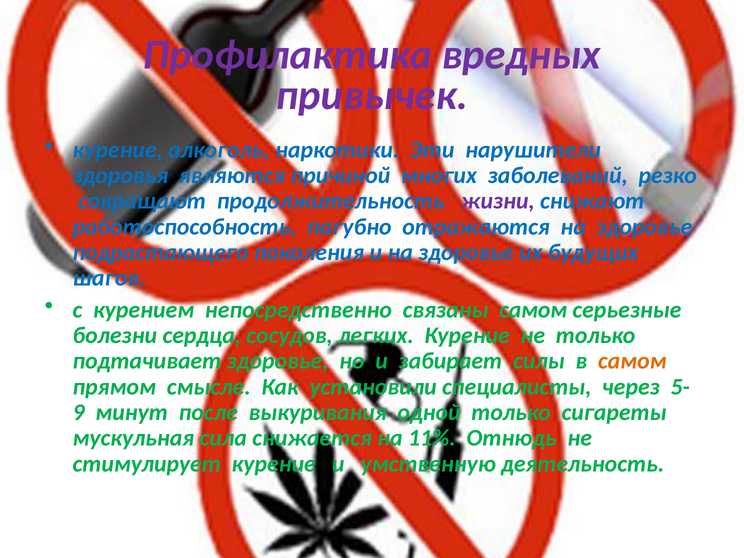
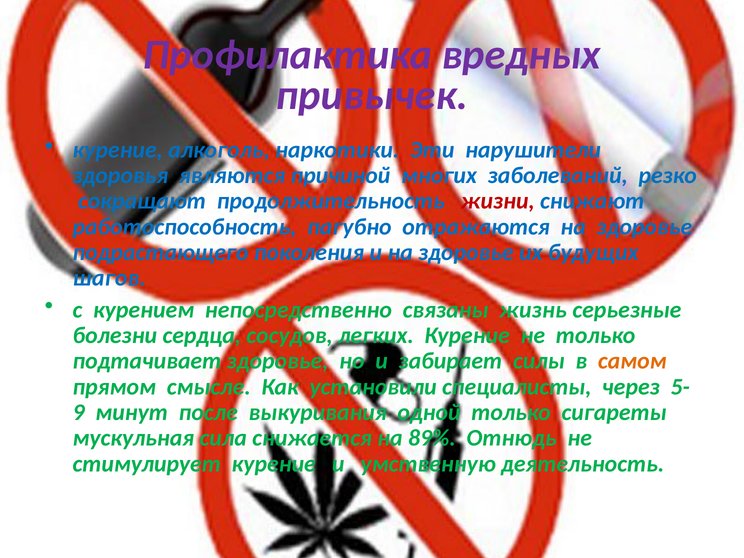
жизни colour: purple -> red
связаны самом: самом -> жизнь
11%: 11% -> 89%
